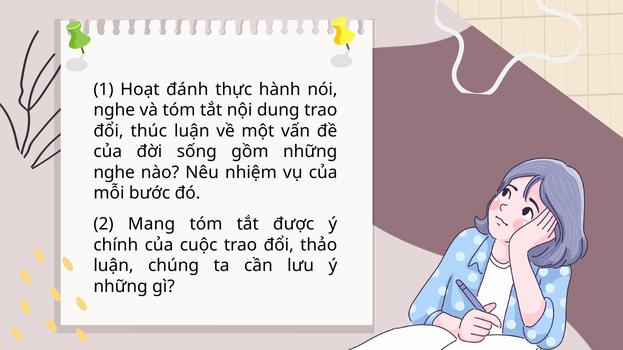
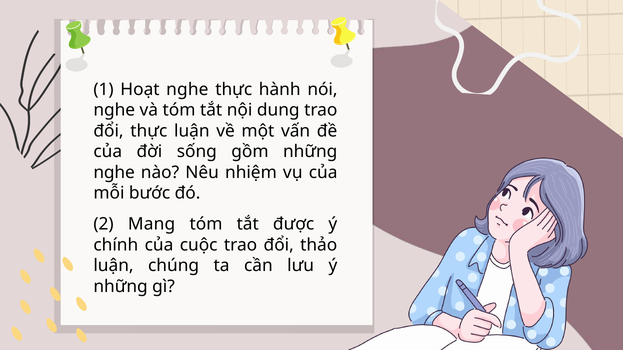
Hoạt đánh: đánh -> nghe
đổi thúc: thúc -> thực
